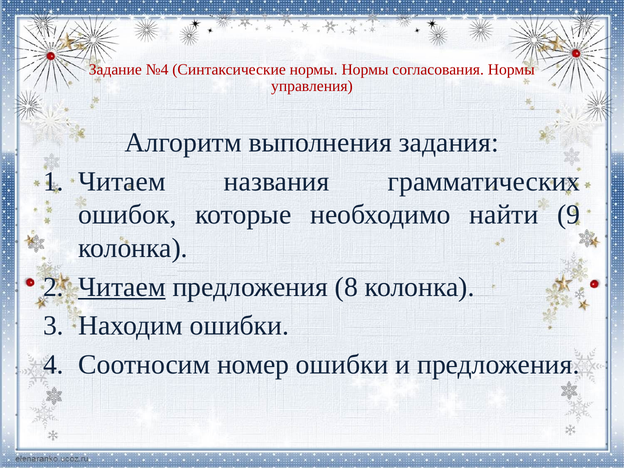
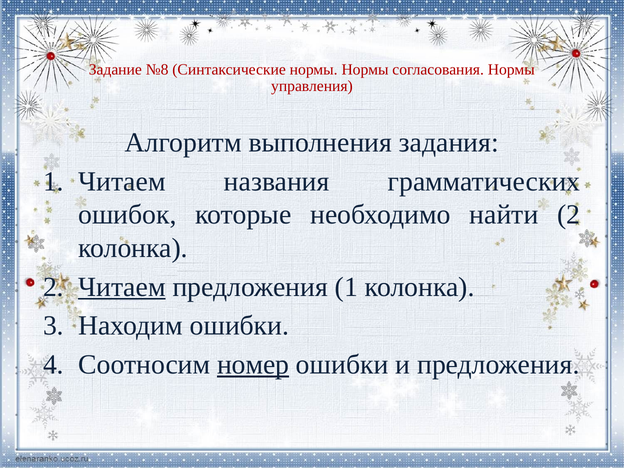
№4: №4 -> №8
найти 9: 9 -> 2
предложения 8: 8 -> 1
номер underline: none -> present
